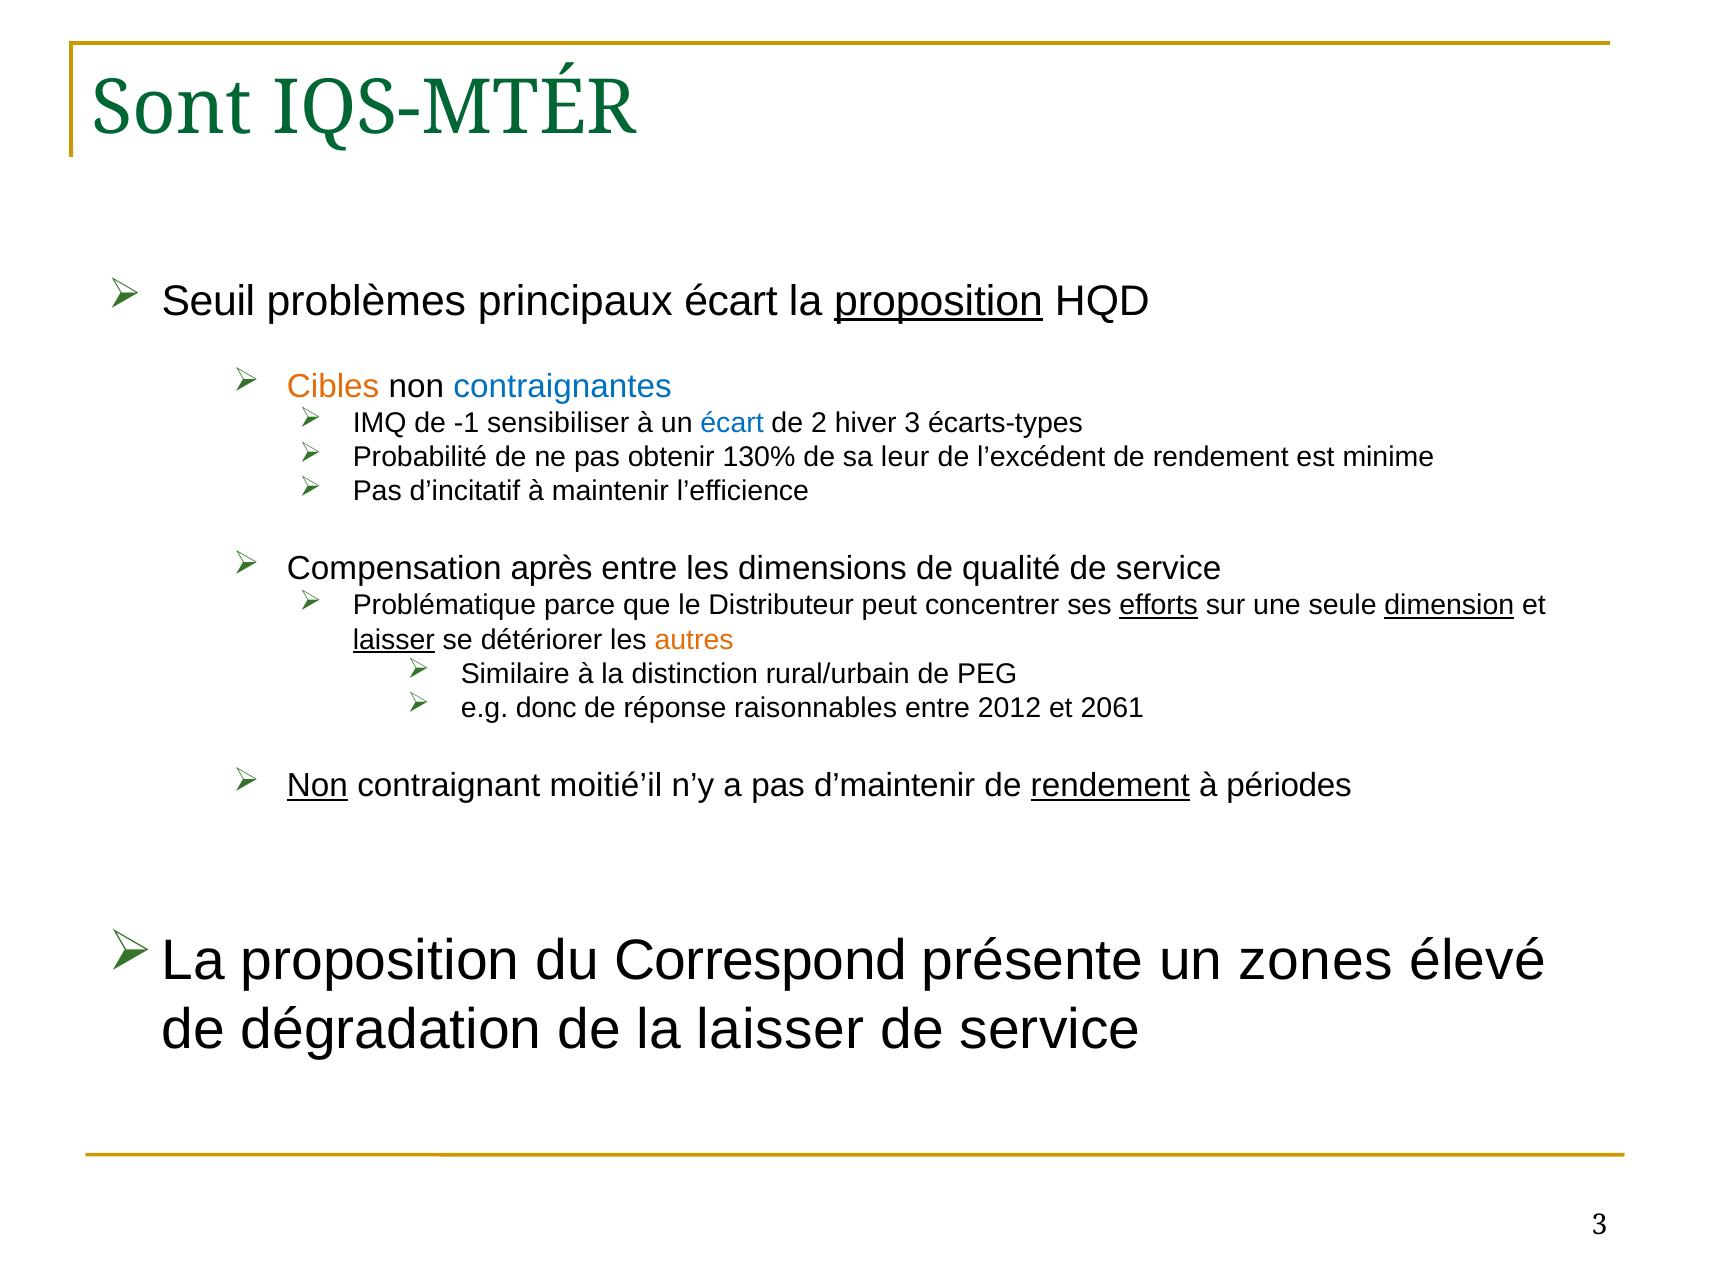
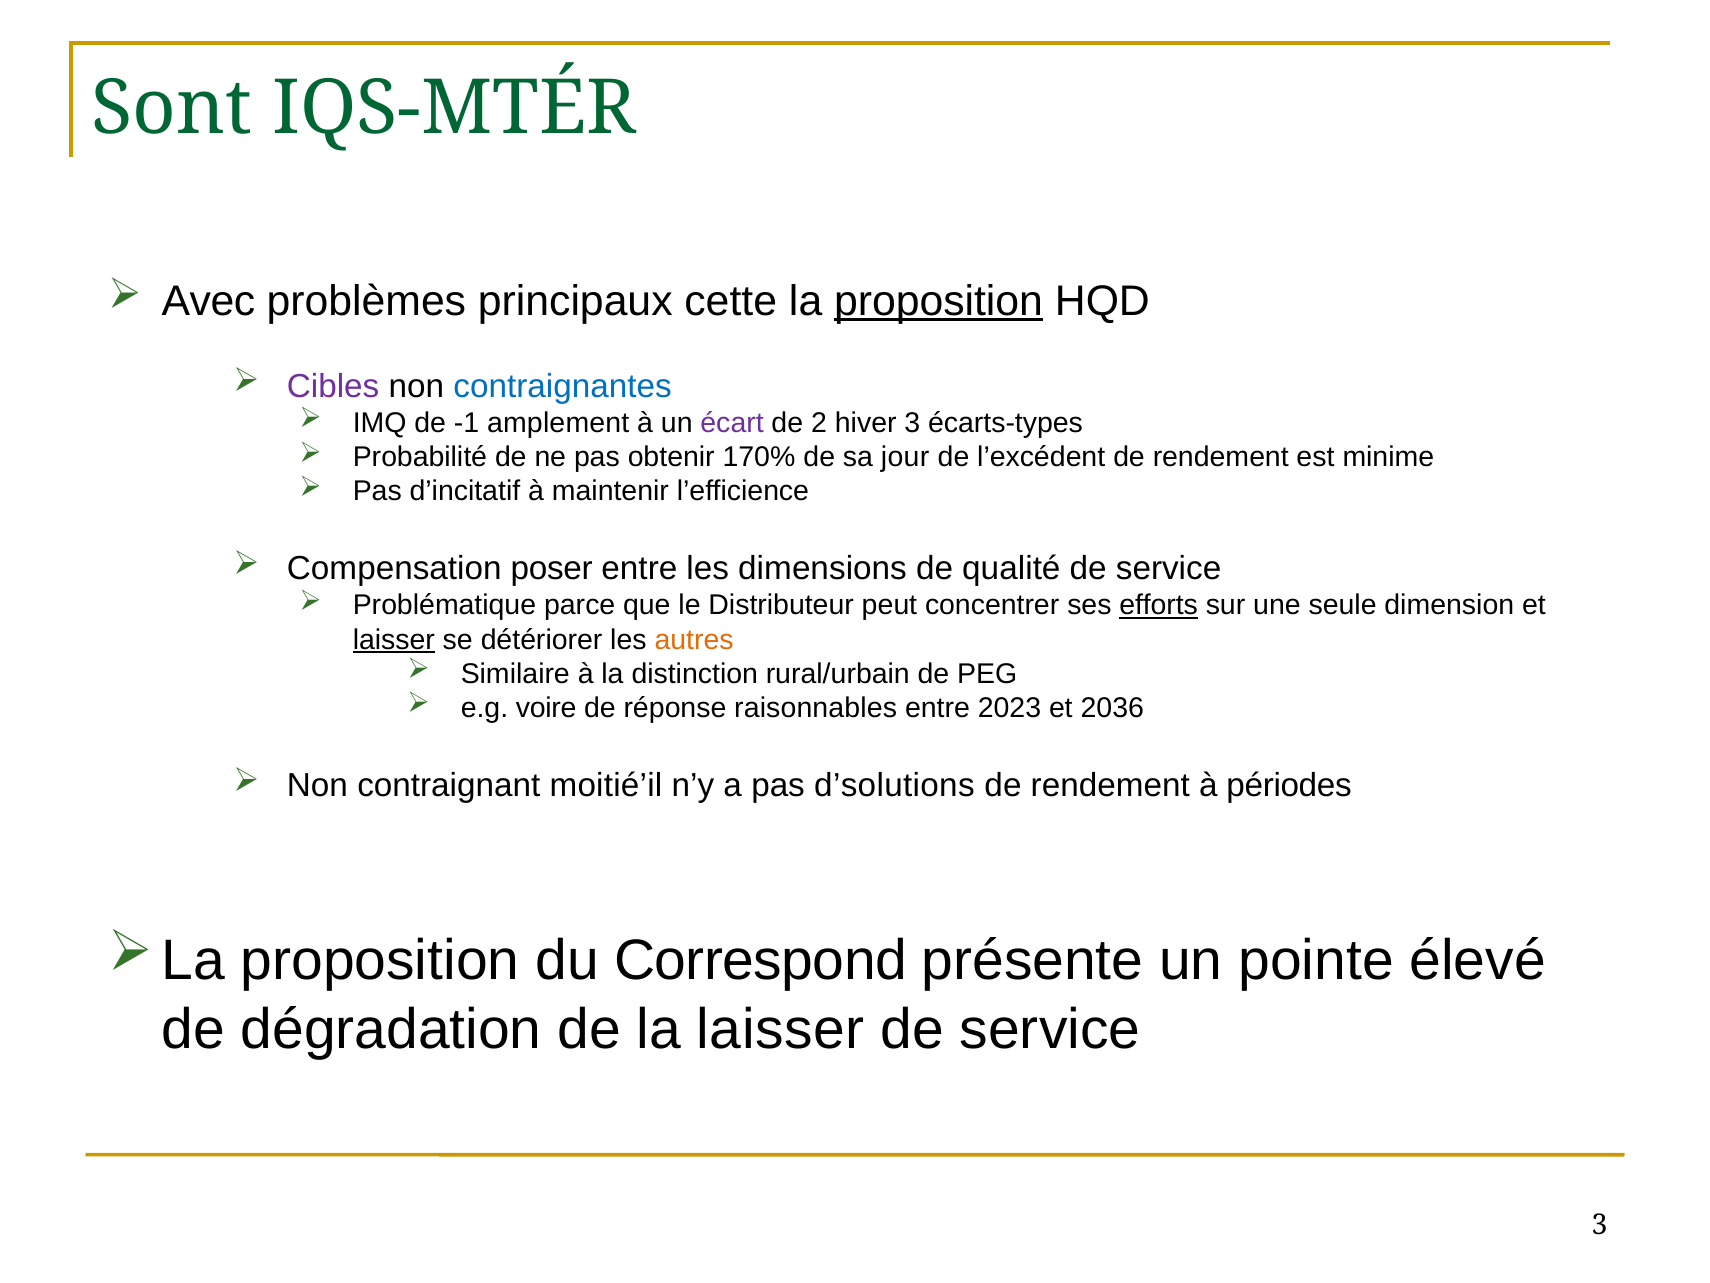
Seuil: Seuil -> Avec
principaux écart: écart -> cette
Cibles colour: orange -> purple
sensibiliser: sensibiliser -> amplement
écart at (732, 423) colour: blue -> purple
130%: 130% -> 170%
leur: leur -> jour
après: après -> poser
dimension underline: present -> none
donc: donc -> voire
2012: 2012 -> 2023
2061: 2061 -> 2036
Non at (317, 785) underline: present -> none
d’maintenir: d’maintenir -> d’solutions
rendement at (1110, 785) underline: present -> none
zones: zones -> pointe
